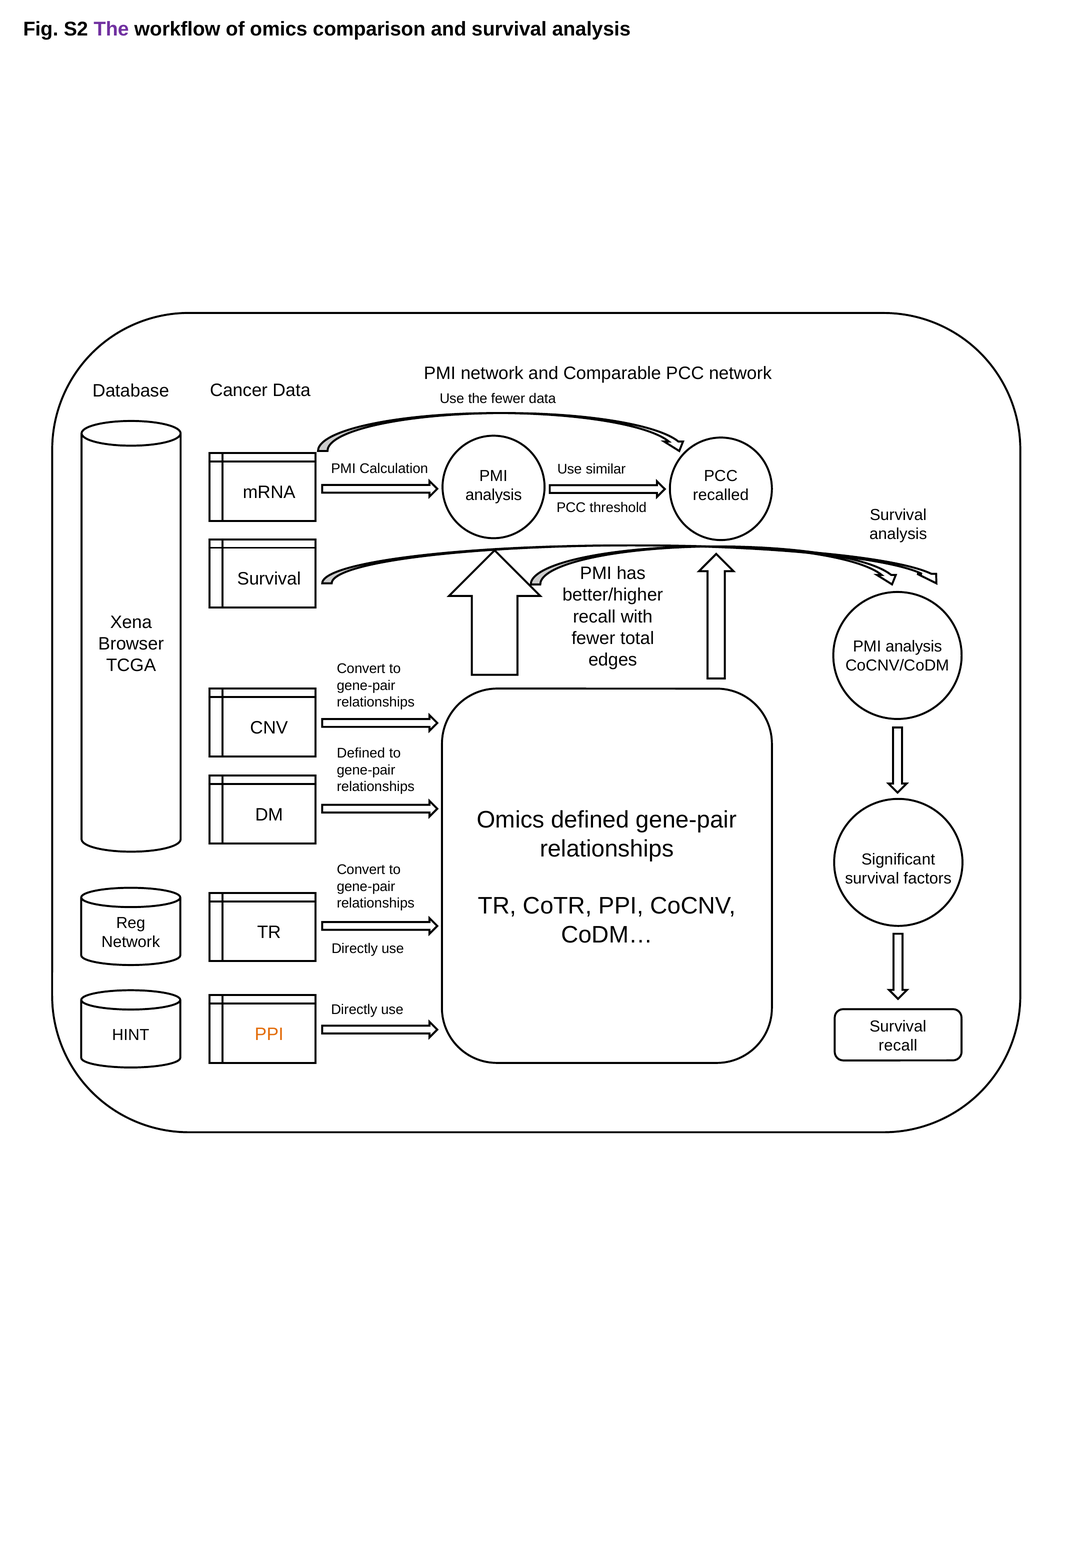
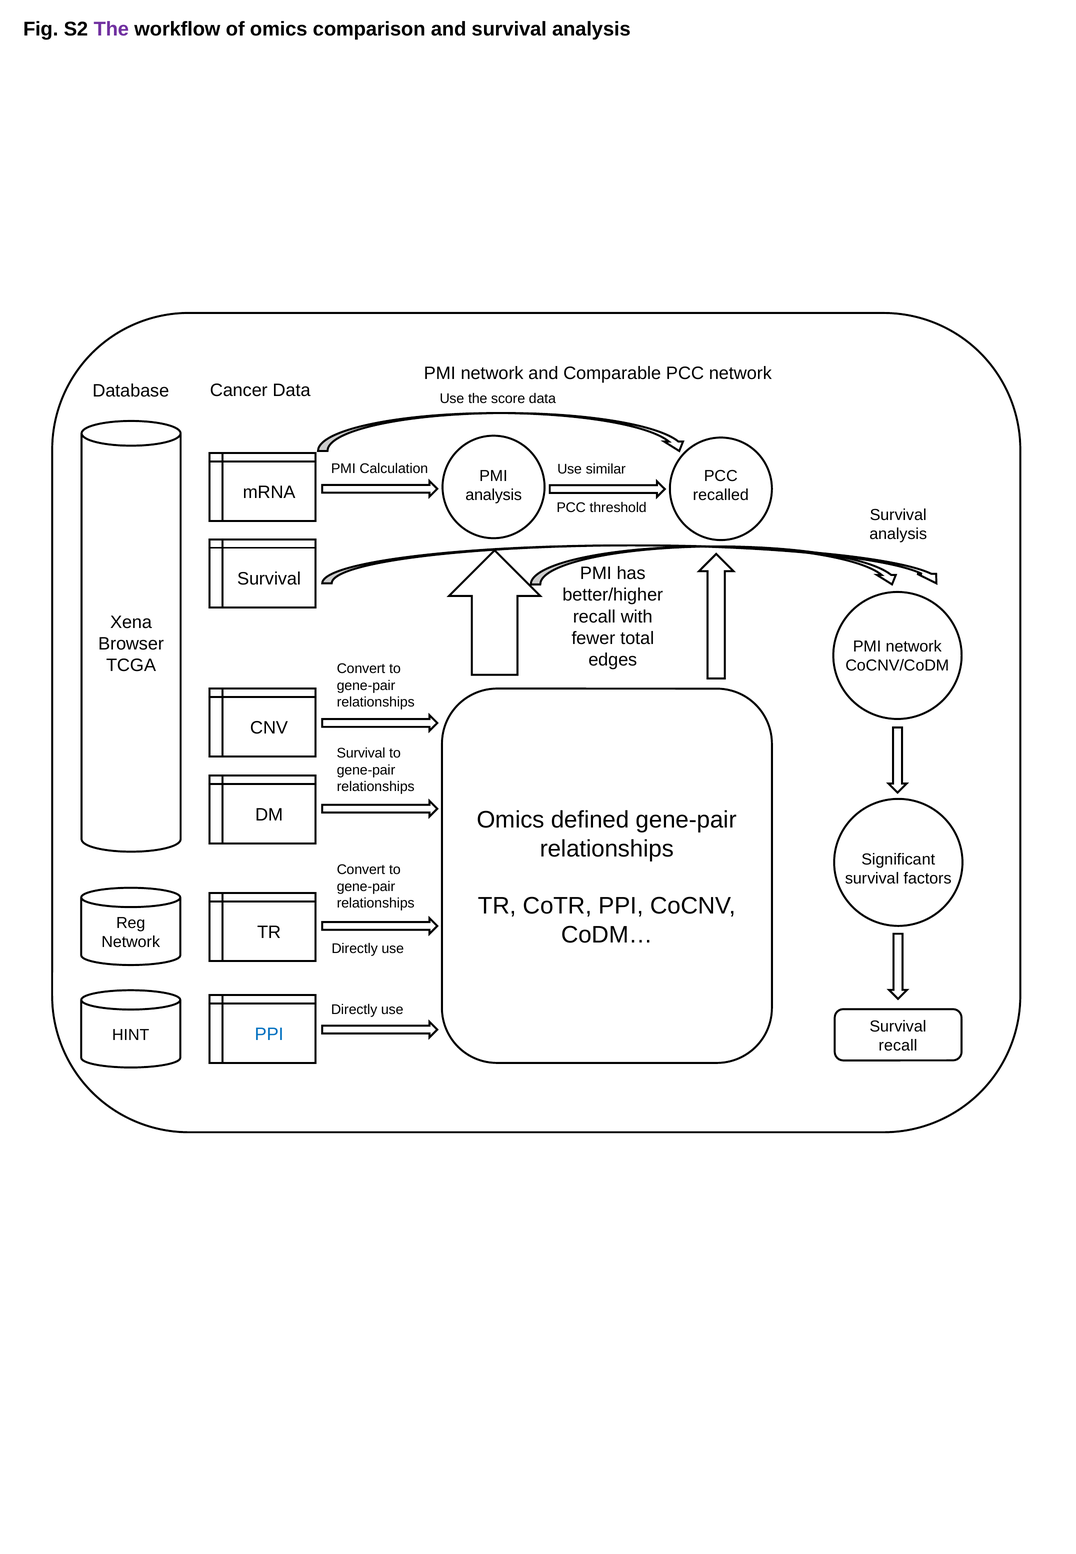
the fewer: fewer -> score
analysis at (914, 647): analysis -> network
Defined at (361, 753): Defined -> Survival
PPI at (269, 1034) colour: orange -> blue
